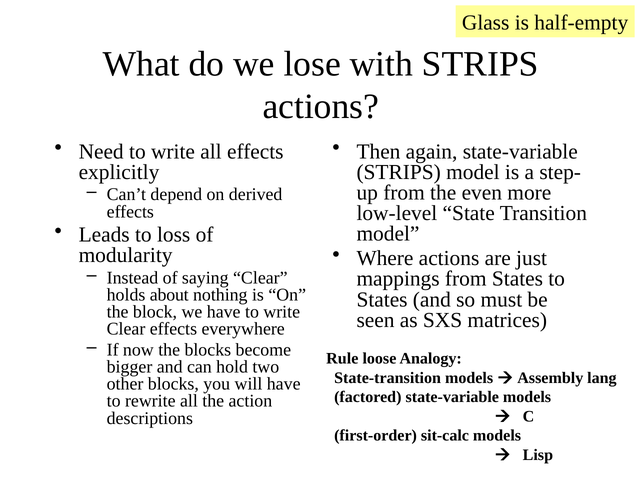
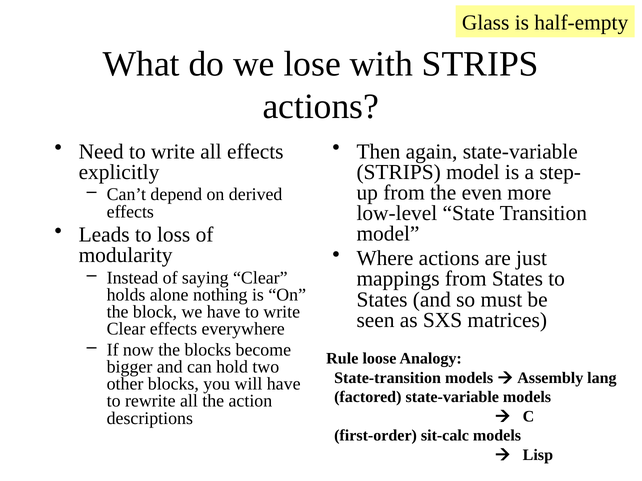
about: about -> alone
